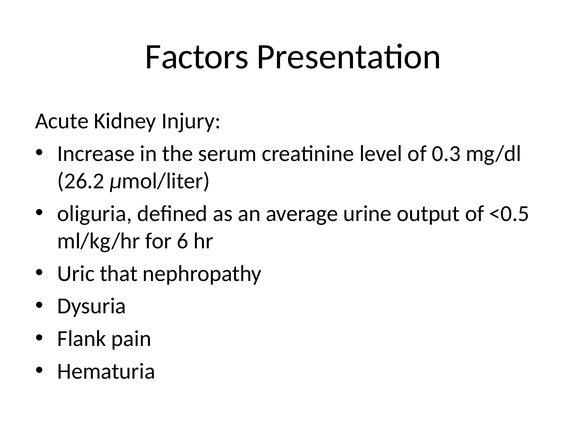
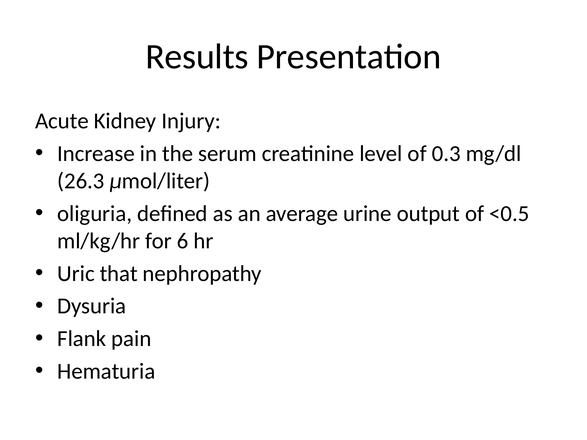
Factors: Factors -> Results
26.2: 26.2 -> 26.3
